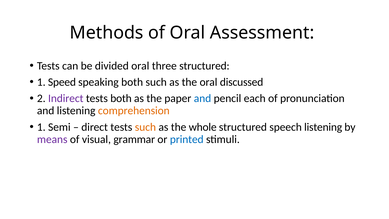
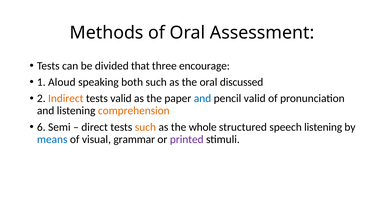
divided oral: oral -> that
three structured: structured -> encourage
Speed: Speed -> Aloud
Indirect colour: purple -> orange
tests both: both -> valid
pencil each: each -> valid
1 at (41, 127): 1 -> 6
means colour: purple -> blue
printed colour: blue -> purple
